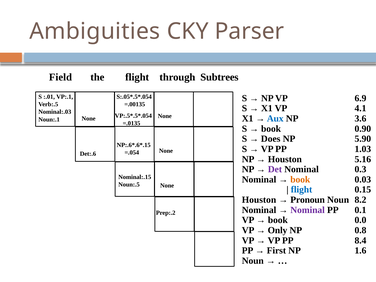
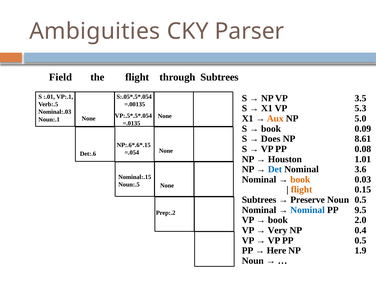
6.9: 6.9 -> 3.5
4.1: 4.1 -> 5.3
Aux colour: blue -> orange
3.6: 3.6 -> 5.0
0.90: 0.90 -> 0.09
5.90: 5.90 -> 8.61
1.03: 1.03 -> 0.08
5.16: 5.16 -> 1.01
Det colour: purple -> blue
0.3: 0.3 -> 3.6
flight at (302, 190) colour: blue -> orange
Houston at (259, 200): Houston -> Subtrees
Pronoun: Pronoun -> Preserve
Noun 8.2: 8.2 -> 0.5
Nominal at (308, 210) colour: purple -> blue
0.1: 0.1 -> 9.5
0.0: 0.0 -> 2.0
Only: Only -> Very
0.8: 0.8 -> 0.4
PP 8.4: 8.4 -> 0.5
First: First -> Here
1.6: 1.6 -> 1.9
